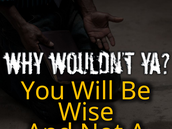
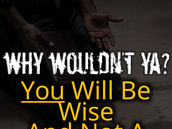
You underline: none -> present
